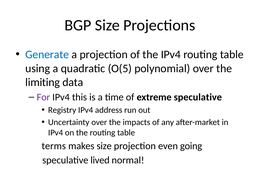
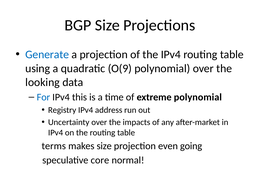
O(5: O(5 -> O(9
limiting: limiting -> looking
For colour: purple -> blue
extreme speculative: speculative -> polynomial
lived: lived -> core
